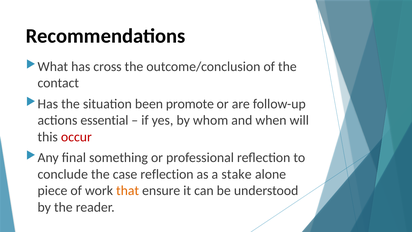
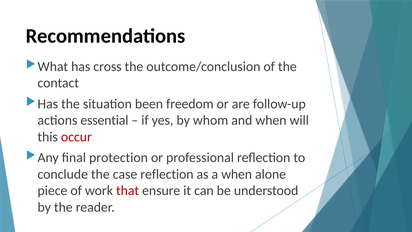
promote: promote -> freedom
something: something -> protection
a stake: stake -> when
that colour: orange -> red
